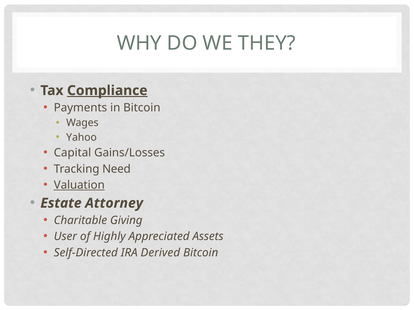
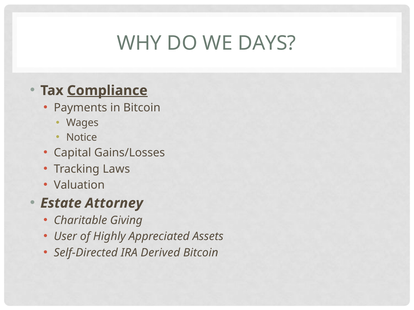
THEY: THEY -> DAYS
Yahoo: Yahoo -> Notice
Need: Need -> Laws
Valuation underline: present -> none
